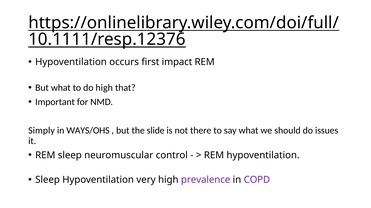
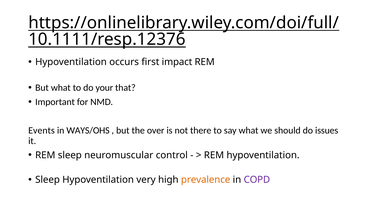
do high: high -> your
Simply: Simply -> Events
slide: slide -> over
prevalence colour: purple -> orange
